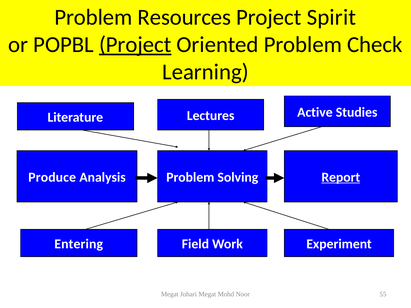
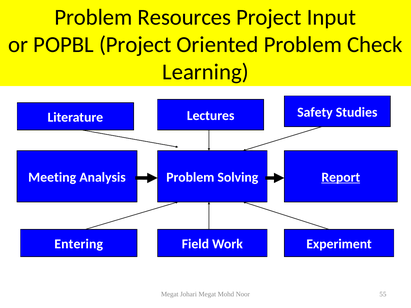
Spirit: Spirit -> Input
Project at (135, 45) underline: present -> none
Active: Active -> Safety
Produce: Produce -> Meeting
